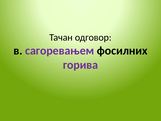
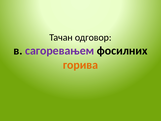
горива colour: purple -> orange
